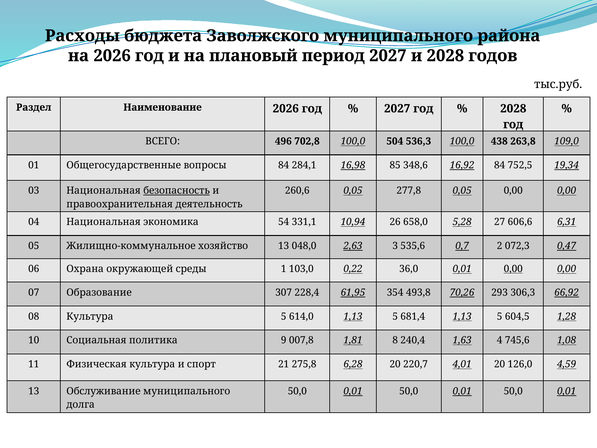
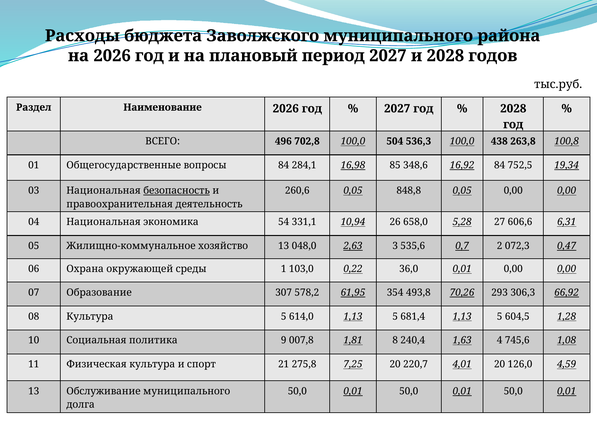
109,0: 109,0 -> 100,8
277,8: 277,8 -> 848,8
0,00 at (513, 269) underline: present -> none
228,4: 228,4 -> 578,2
6,28: 6,28 -> 7,25
